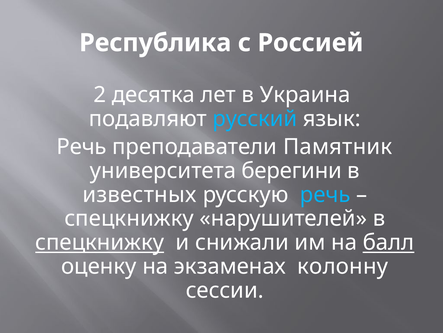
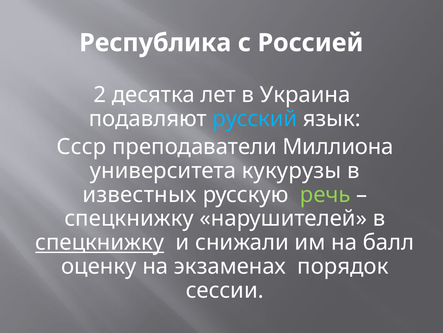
Речь at (82, 146): Речь -> Ссср
Памятник: Памятник -> Миллиона
берегини: берегини -> кукурузы
речь at (325, 194) colour: light blue -> light green
балл underline: present -> none
колонну: колонну -> порядок
